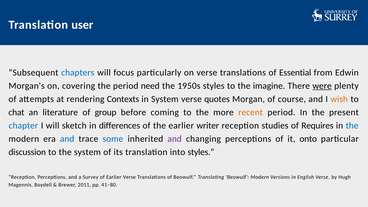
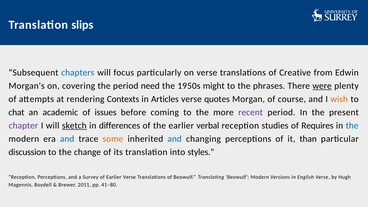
user: user -> slips
Essential: Essential -> Creative
1950s styles: styles -> might
imagine: imagine -> phrases
in System: System -> Articles
literature: literature -> academic
group: group -> issues
recent colour: orange -> purple
chapter colour: blue -> purple
sketch underline: none -> present
writer: writer -> verbal
some colour: blue -> orange
and at (175, 139) colour: purple -> blue
onto: onto -> than
the system: system -> change
